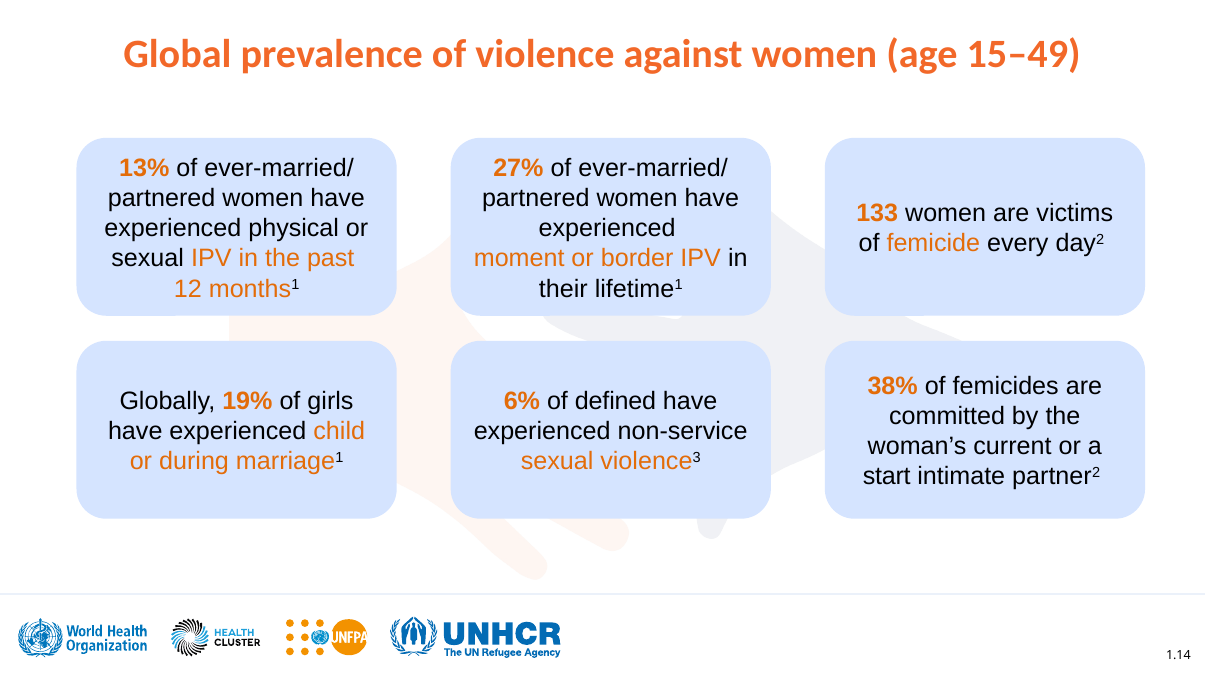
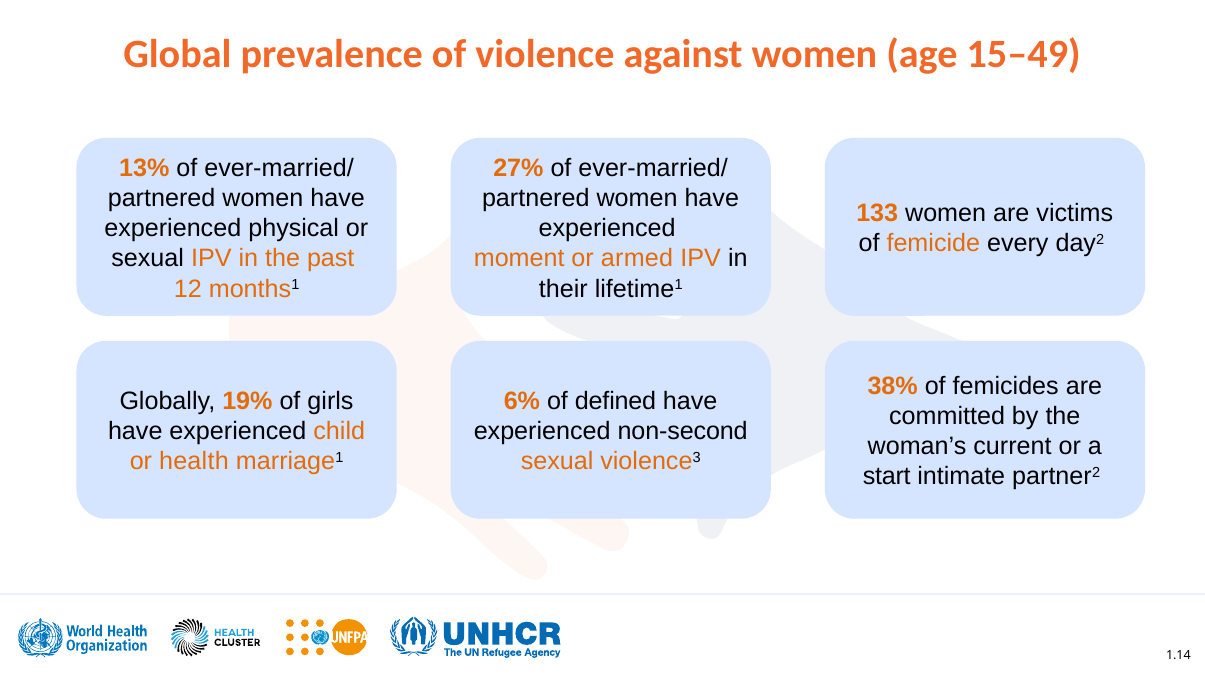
border: border -> armed
non-service: non-service -> non-second
during: during -> health
